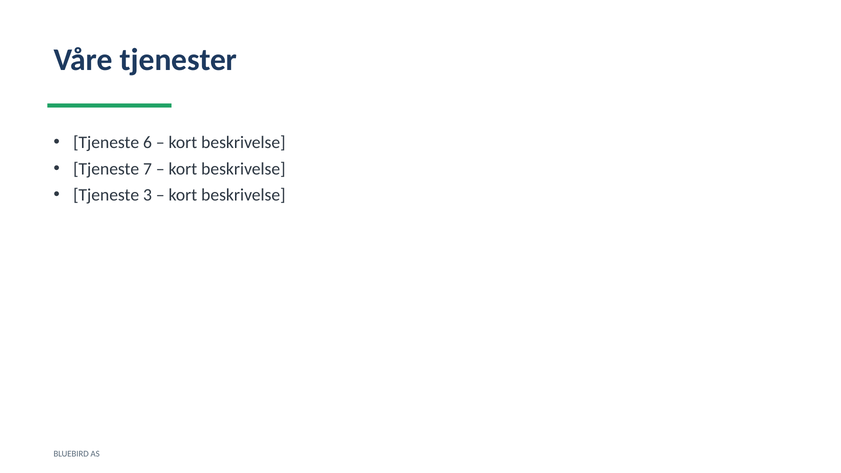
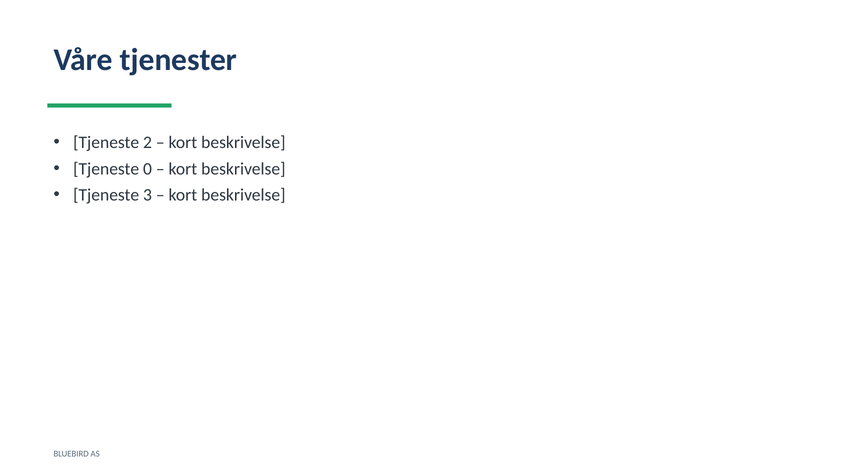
6: 6 -> 2
7: 7 -> 0
